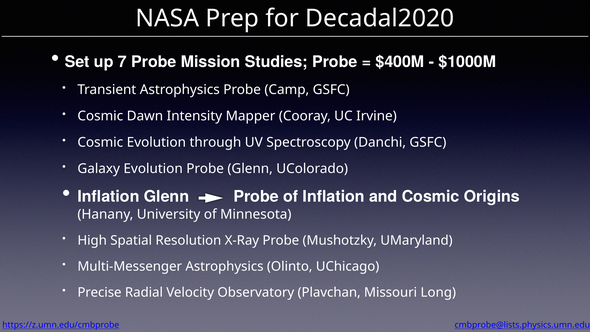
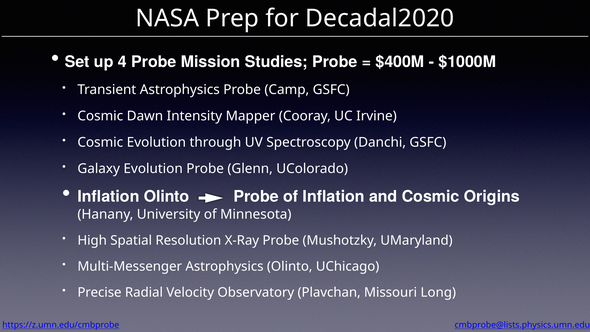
7: 7 -> 4
Inflation Glenn: Glenn -> Olinto
